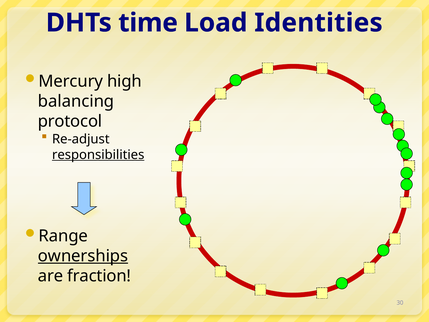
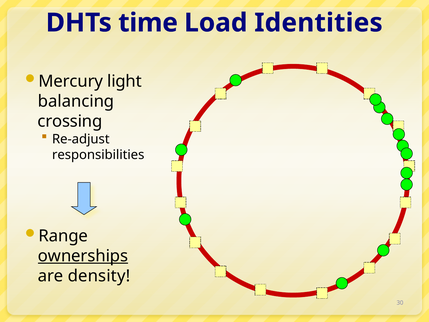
high: high -> light
protocol: protocol -> crossing
responsibilities underline: present -> none
fraction: fraction -> density
